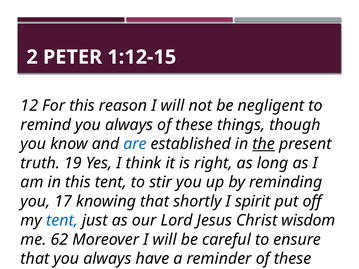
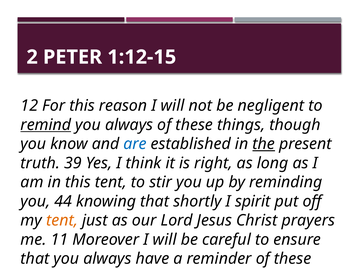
remind underline: none -> present
19: 19 -> 39
17: 17 -> 44
tent at (62, 221) colour: blue -> orange
wisdom: wisdom -> prayers
62: 62 -> 11
